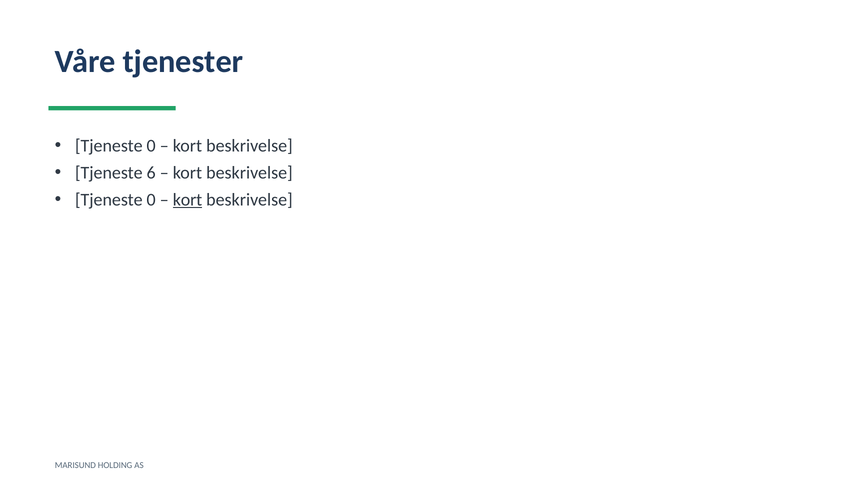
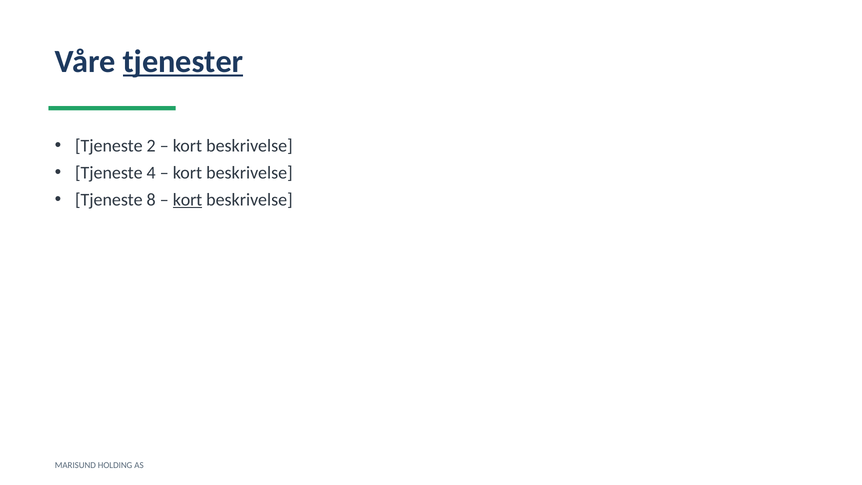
tjenester underline: none -> present
0 at (151, 146): 0 -> 2
6: 6 -> 4
0 at (151, 200): 0 -> 8
